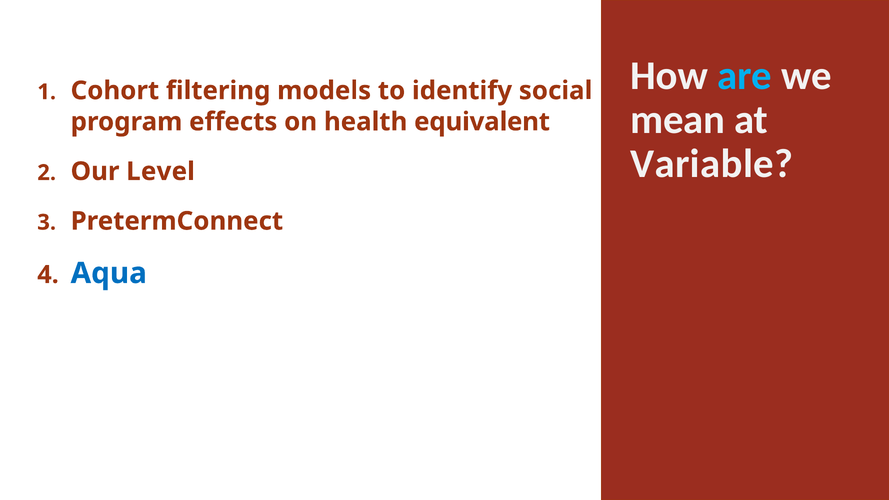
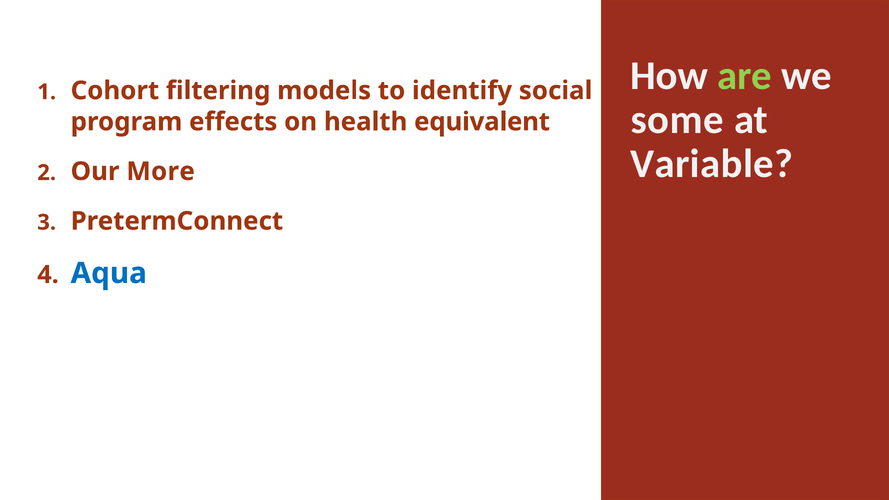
are colour: light blue -> light green
mean: mean -> some
Level: Level -> More
